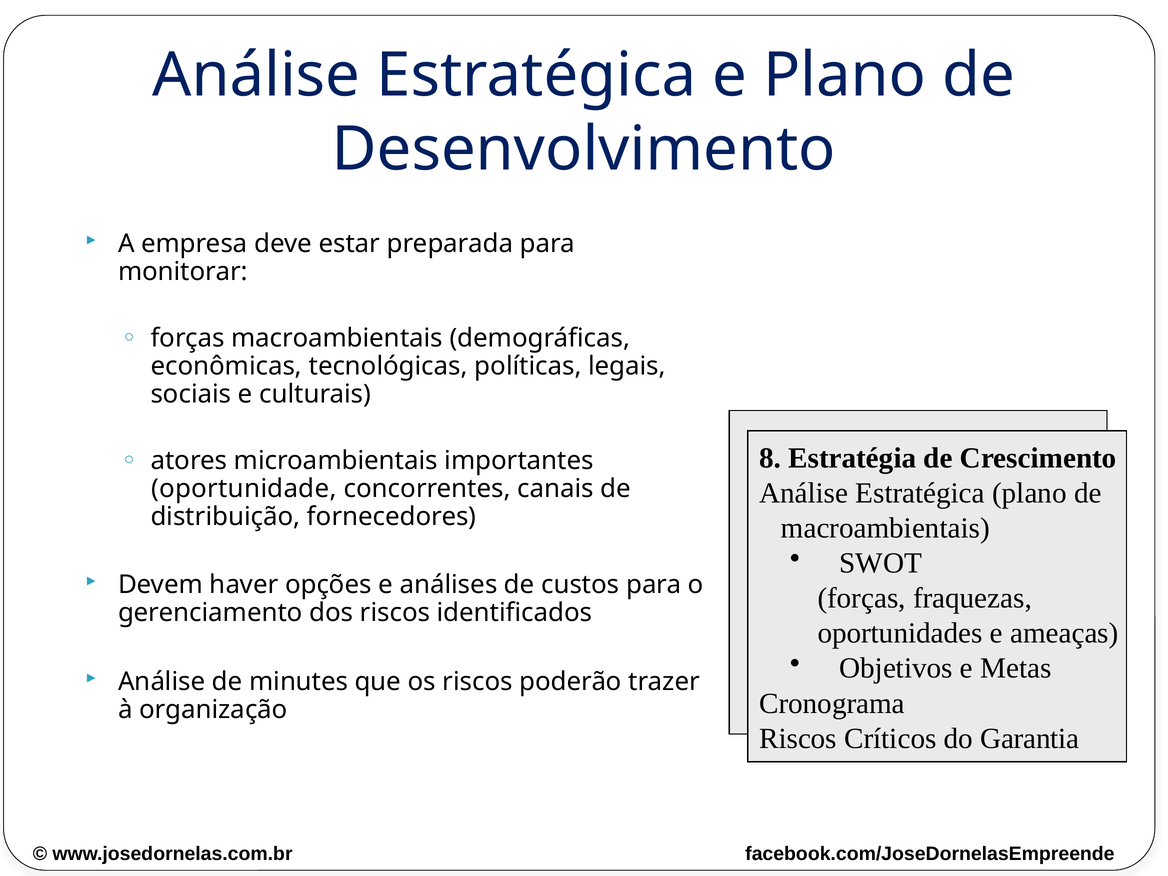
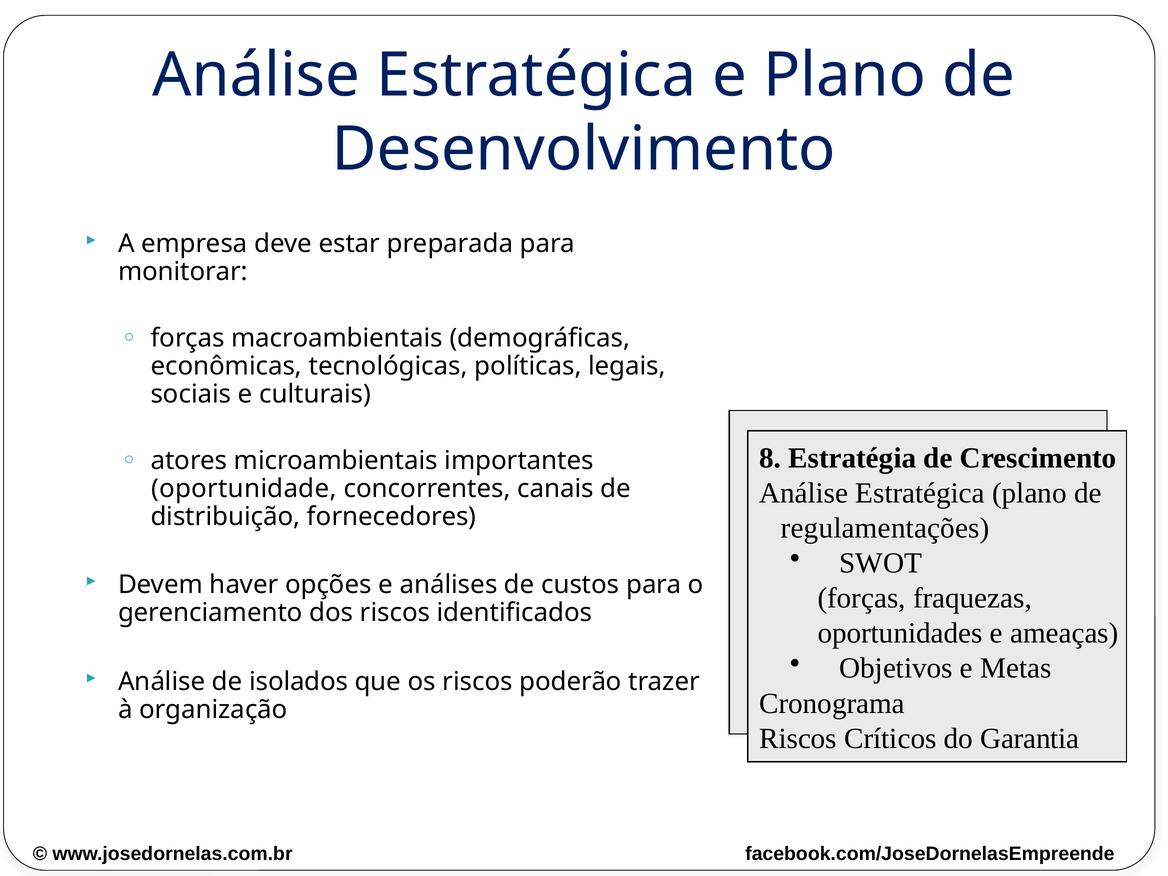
macroambientais at (885, 528): macroambientais -> regulamentações
minutes: minutes -> isolados
